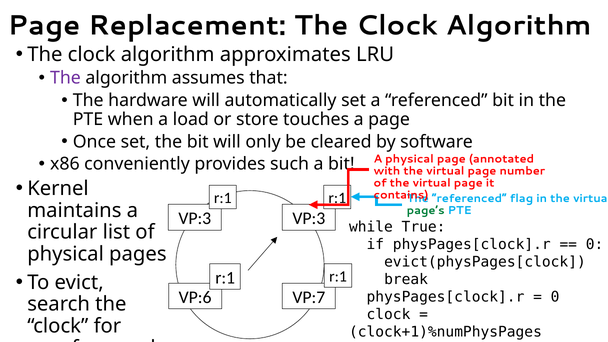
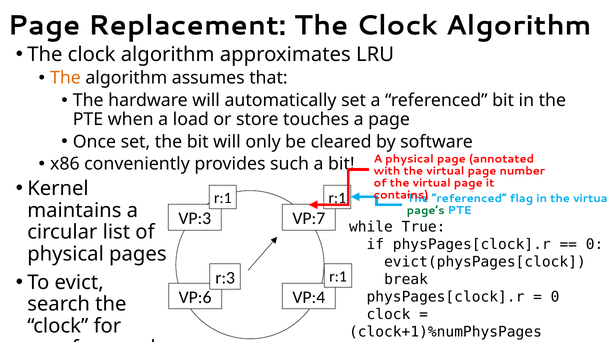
The at (65, 78) colour: purple -> orange
VP:3 at (309, 219): VP:3 -> VP:7
r:1 at (225, 278): r:1 -> r:3
VP:7: VP:7 -> VP:4
